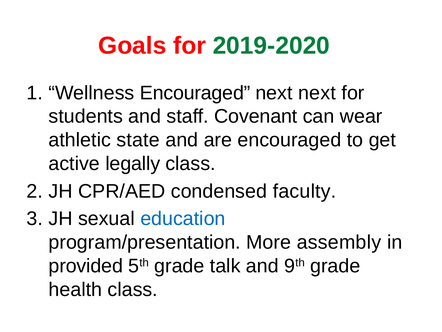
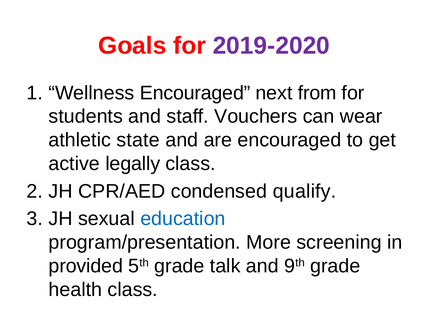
2019-2020 colour: green -> purple
next next: next -> from
Covenant: Covenant -> Vouchers
faculty: faculty -> qualify
assembly: assembly -> screening
